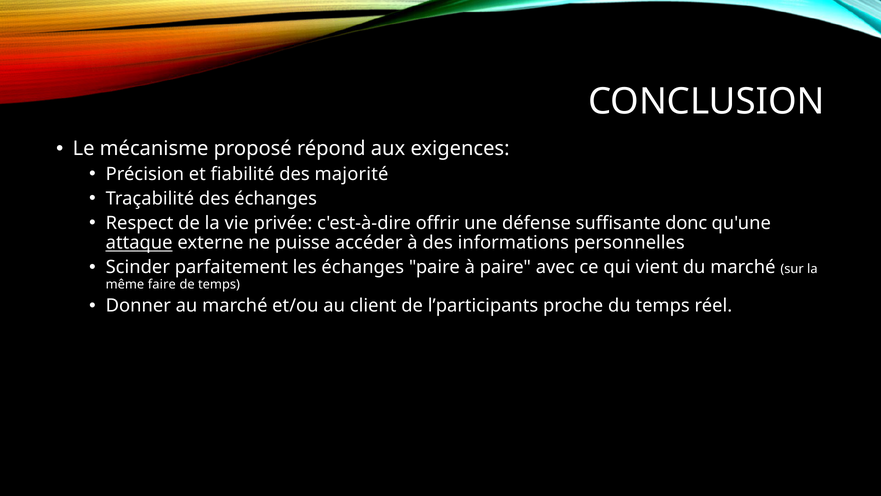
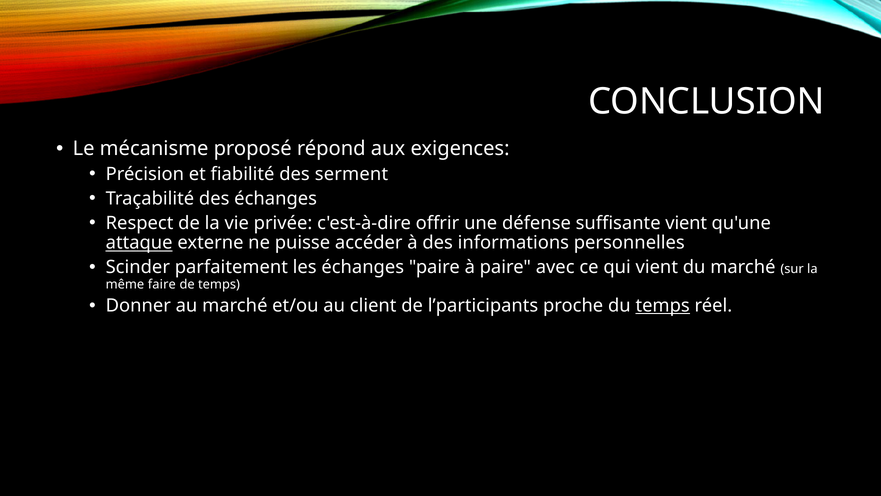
majorité: majorité -> serment
suffisante donc: donc -> vient
temps at (663, 305) underline: none -> present
